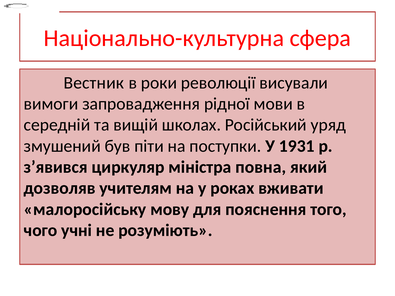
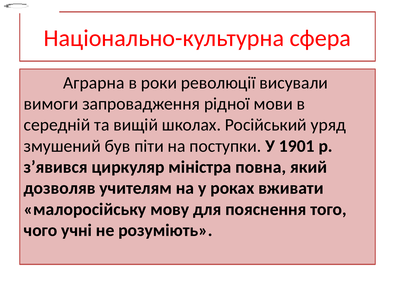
Вестник: Вестник -> Аграрна
1931: 1931 -> 1901
